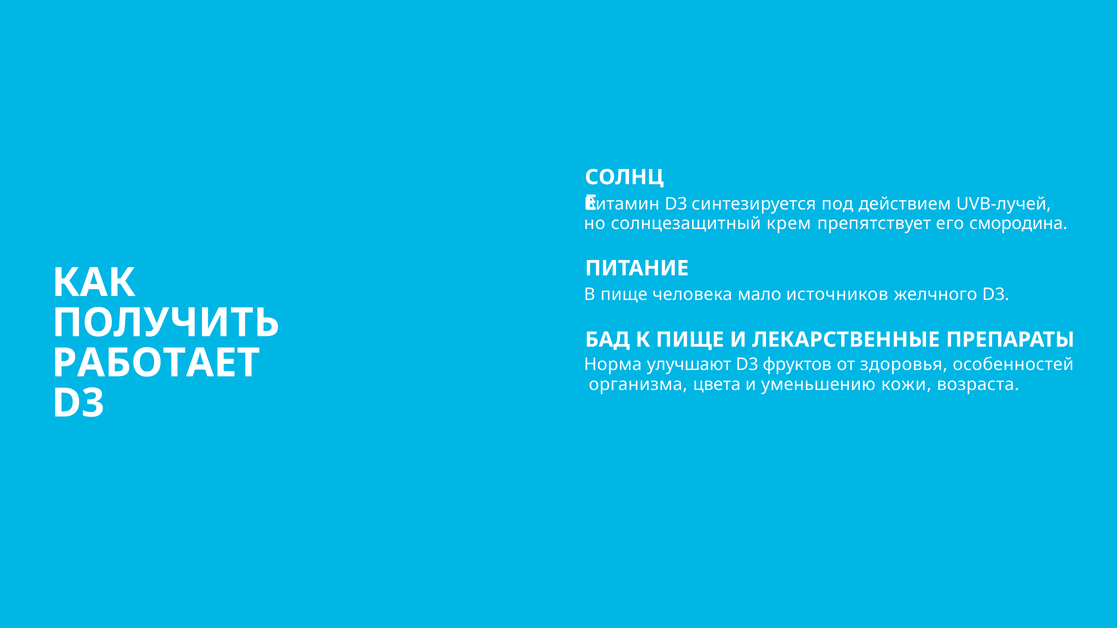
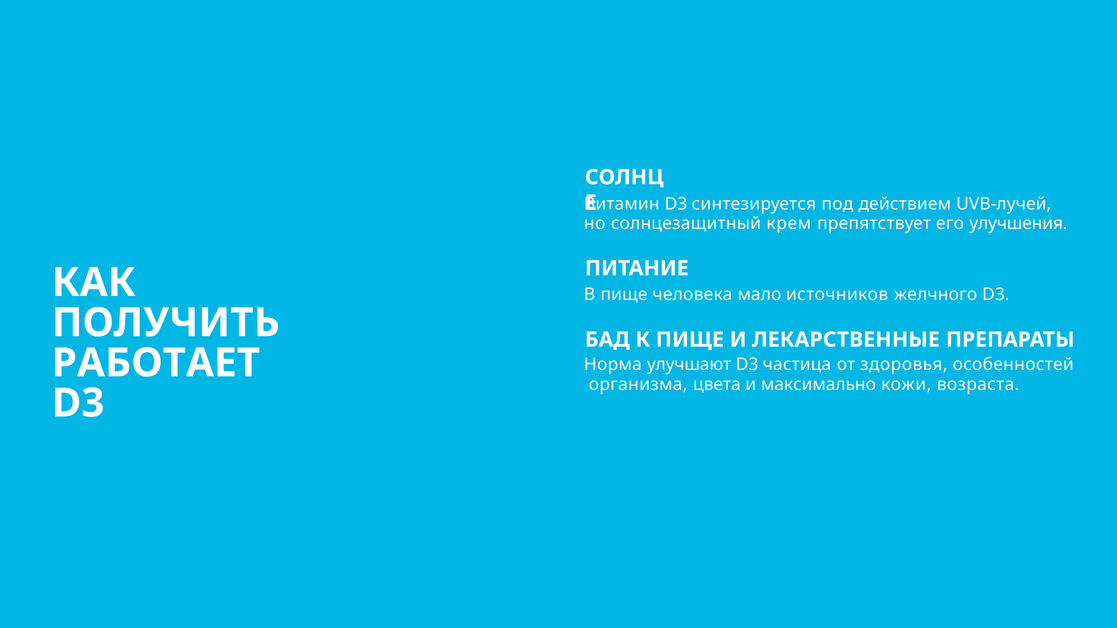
смородина: смородина -> улучшения
фруктов: фруктов -> частица
уменьшению: уменьшению -> максимально
